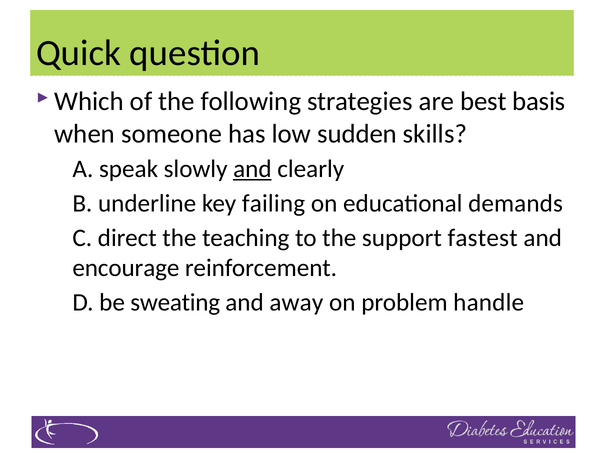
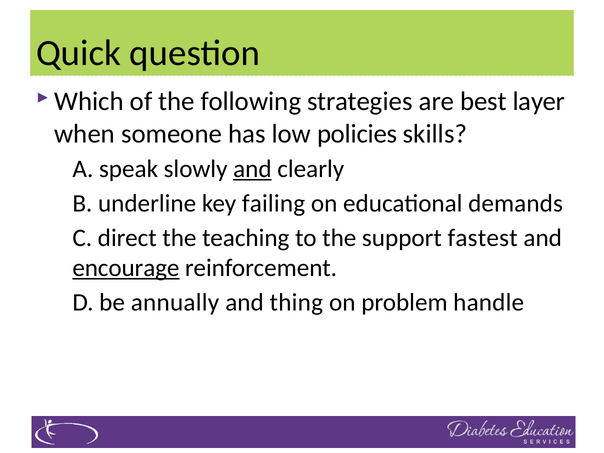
basis: basis -> layer
sudden: sudden -> policies
encourage underline: none -> present
sweating: sweating -> annually
away: away -> thing
